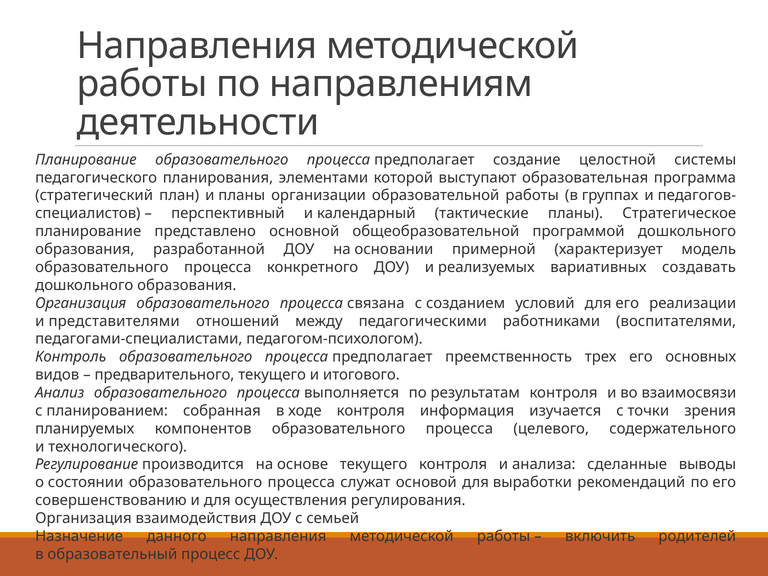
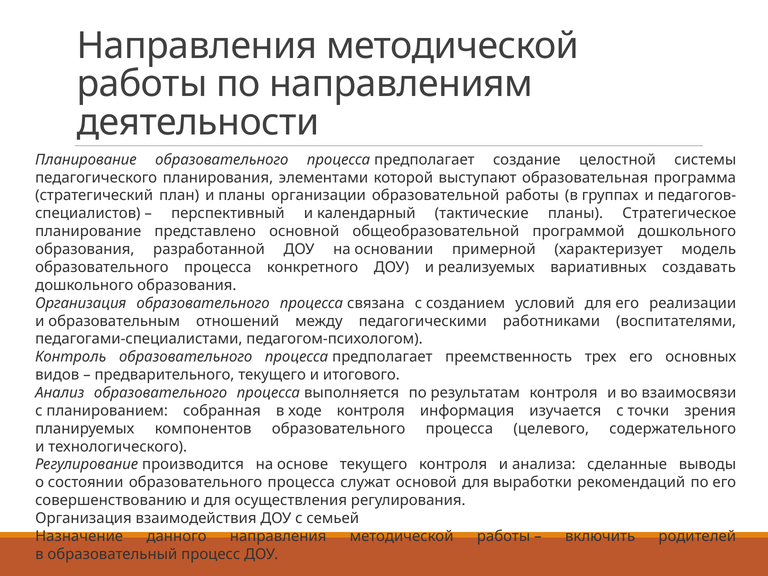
представителями: представителями -> образовательным
